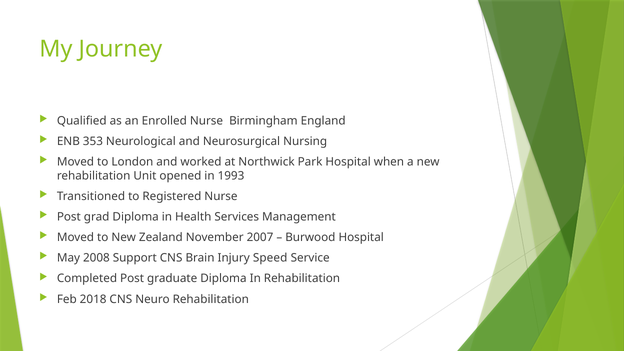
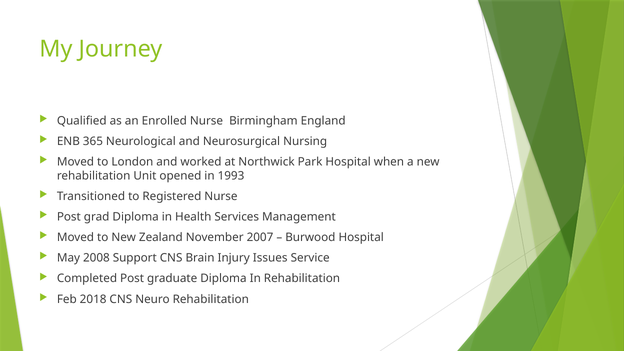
353: 353 -> 365
Speed: Speed -> Issues
